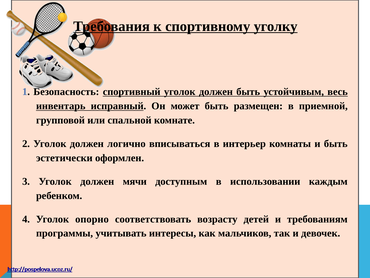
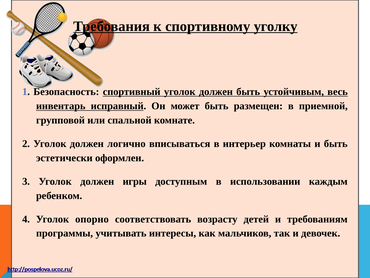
мячи: мячи -> игры
